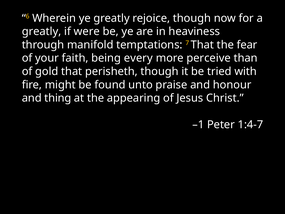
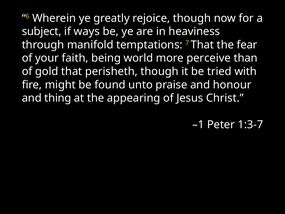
greatly at (42, 31): greatly -> subject
were: were -> ways
every: every -> world
1:4-7: 1:4-7 -> 1:3-7
